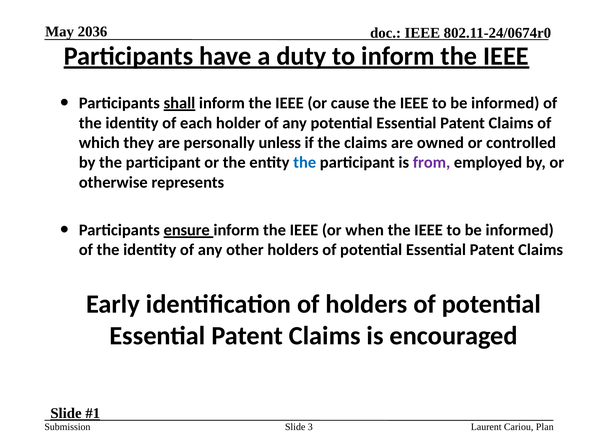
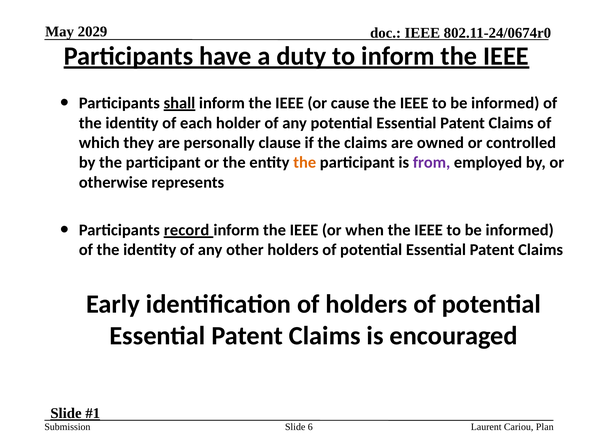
2036: 2036 -> 2029
unless: unless -> clause
the at (305, 162) colour: blue -> orange
ensure: ensure -> record
3: 3 -> 6
